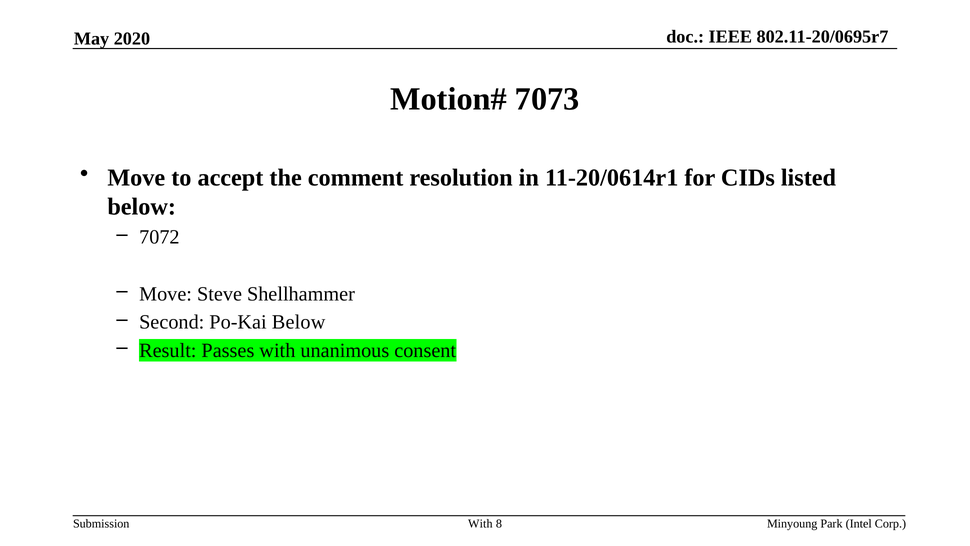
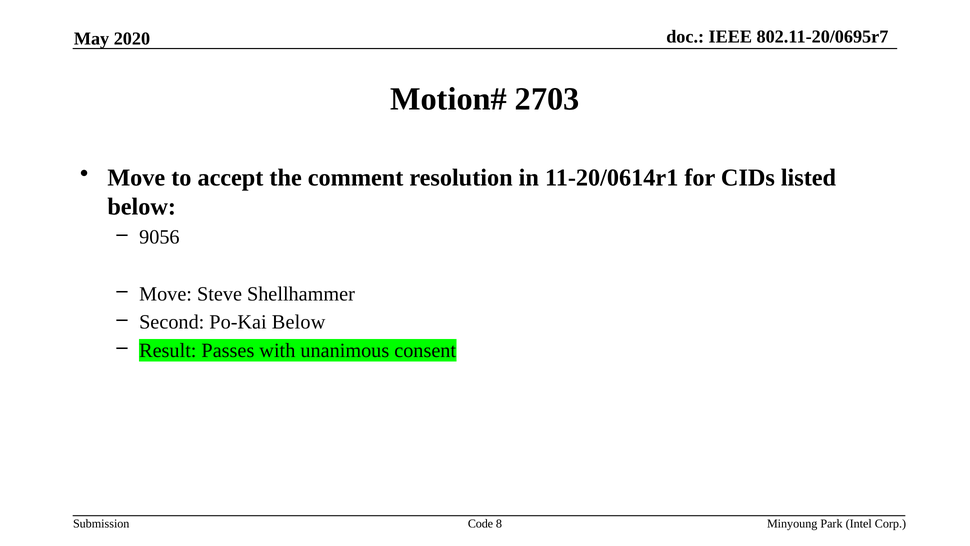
7073: 7073 -> 2703
7072: 7072 -> 9056
With at (480, 523): With -> Code
